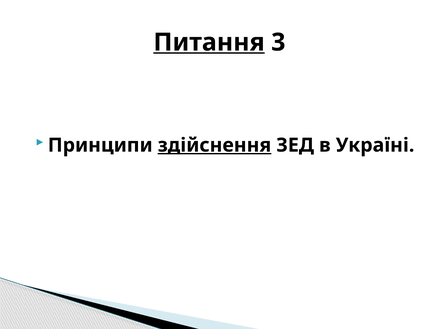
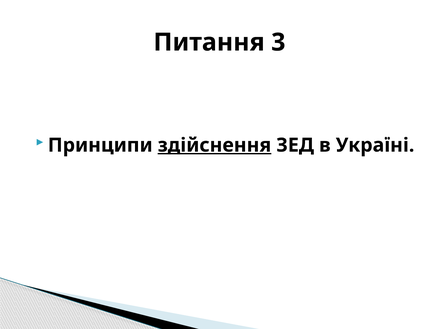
Питання underline: present -> none
